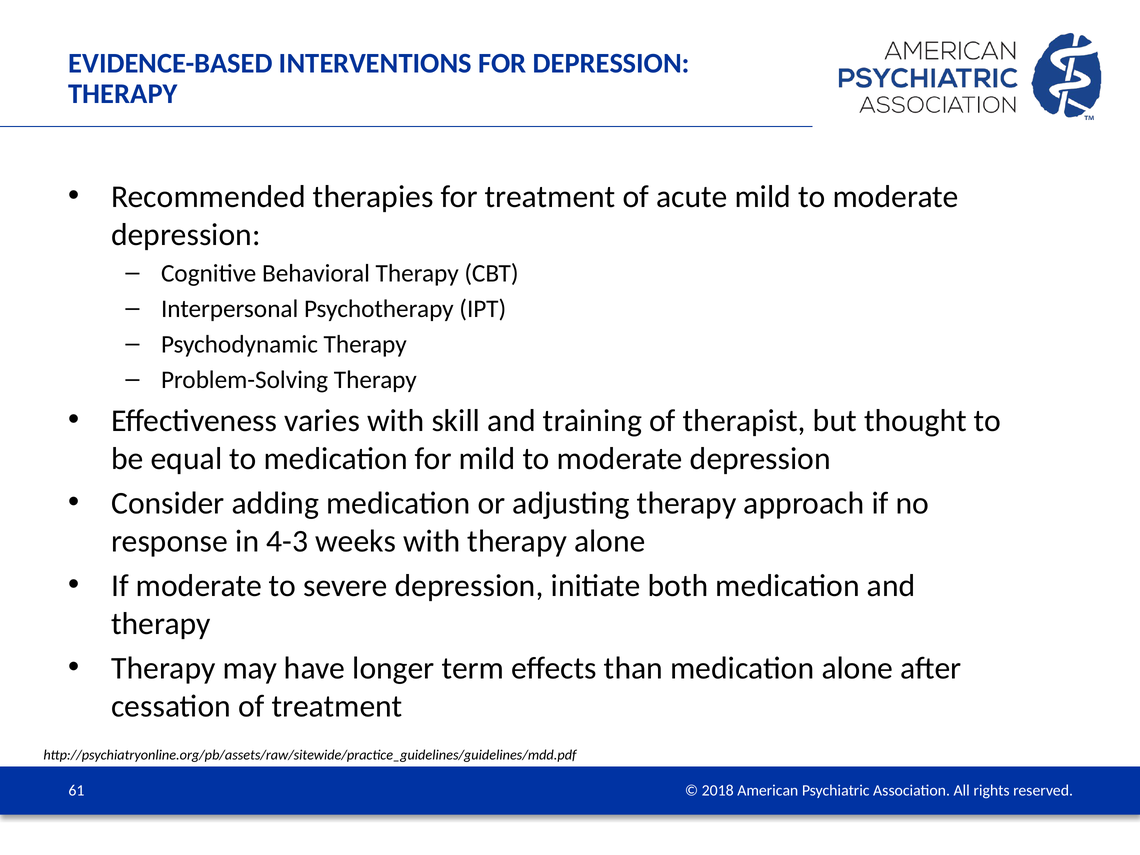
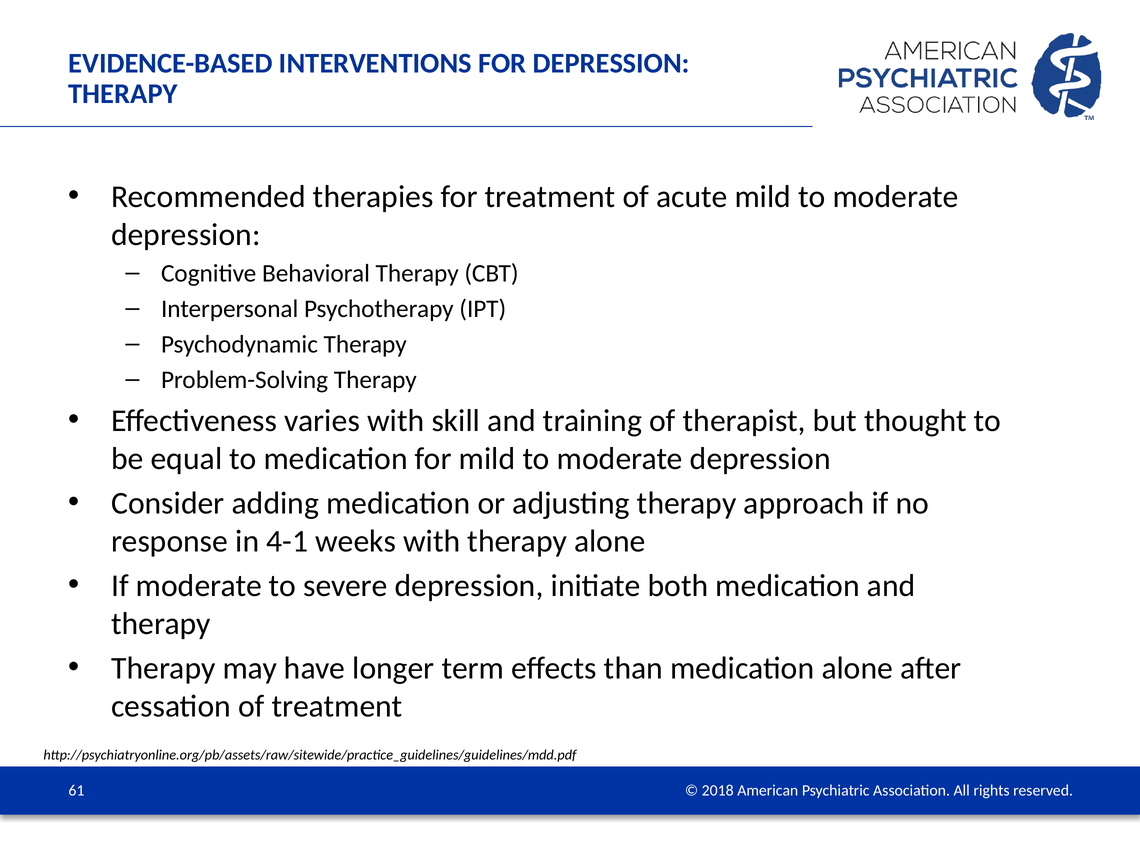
4-3: 4-3 -> 4-1
